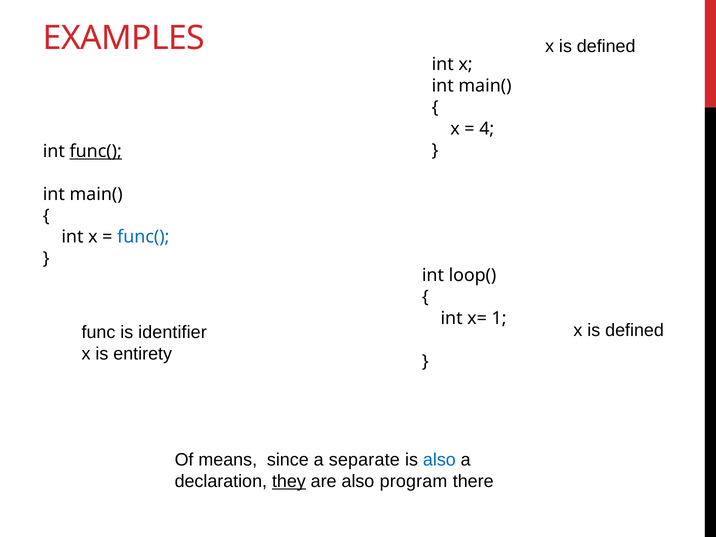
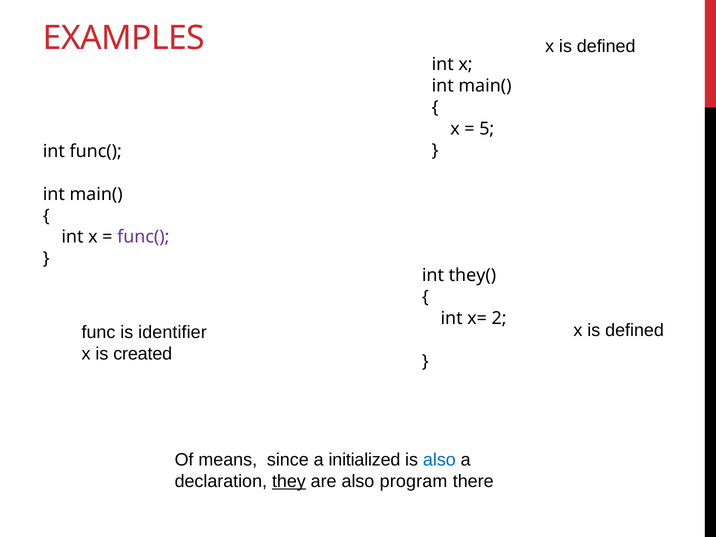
4: 4 -> 5
func( at (96, 151) underline: present -> none
func( at (143, 237) colour: blue -> purple
loop(: loop( -> they(
1: 1 -> 2
entirety: entirety -> created
separate: separate -> initialized
